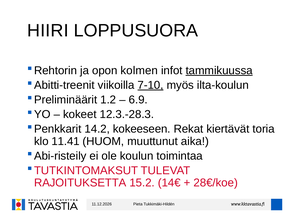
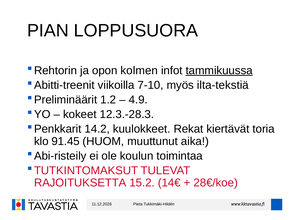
HIIRI: HIIRI -> PIAN
7-10 underline: present -> none
ilta-koulun: ilta-koulun -> ilta-tekstiä
6.9: 6.9 -> 4.9
kokeeseen: kokeeseen -> kuulokkeet
11.41: 11.41 -> 91.45
